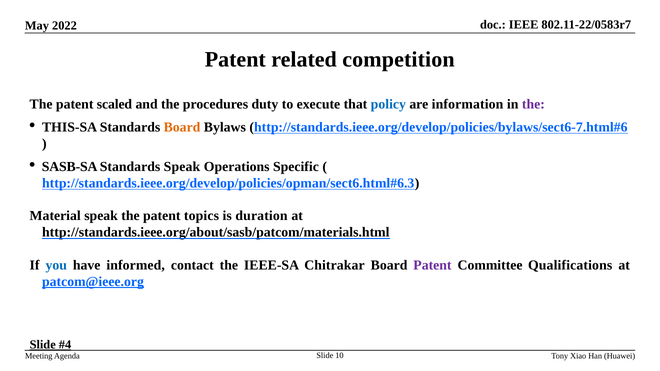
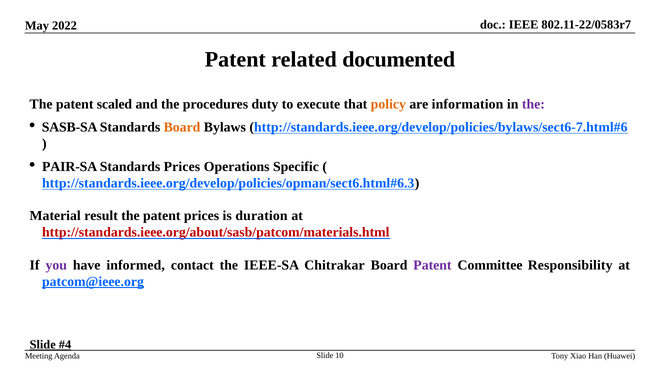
competition: competition -> documented
policy colour: blue -> orange
THIS-SA: THIS-SA -> SASB-SA
SASB-SA: SASB-SA -> PAIR-SA
Standards Speak: Speak -> Prices
Material speak: speak -> result
patent topics: topics -> prices
http://standards.ieee.org/about/sasb/patcom/materials.html colour: black -> red
you colour: blue -> purple
Qualifications: Qualifications -> Responsibility
